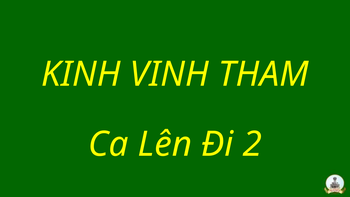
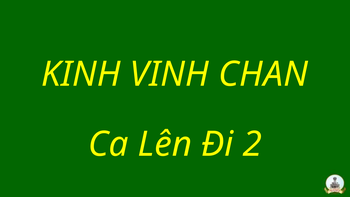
THAM: THAM -> CHAN
